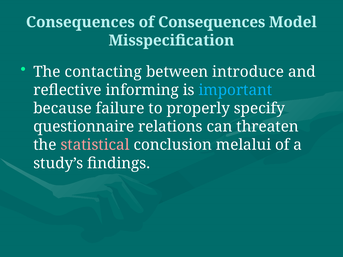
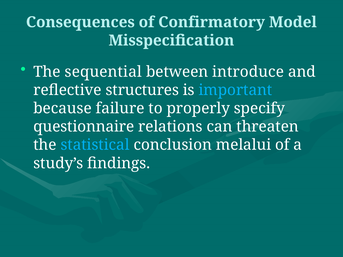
of Consequences: Consequences -> Confirmatory
contacting: contacting -> sequential
informing: informing -> structures
statistical colour: pink -> light blue
